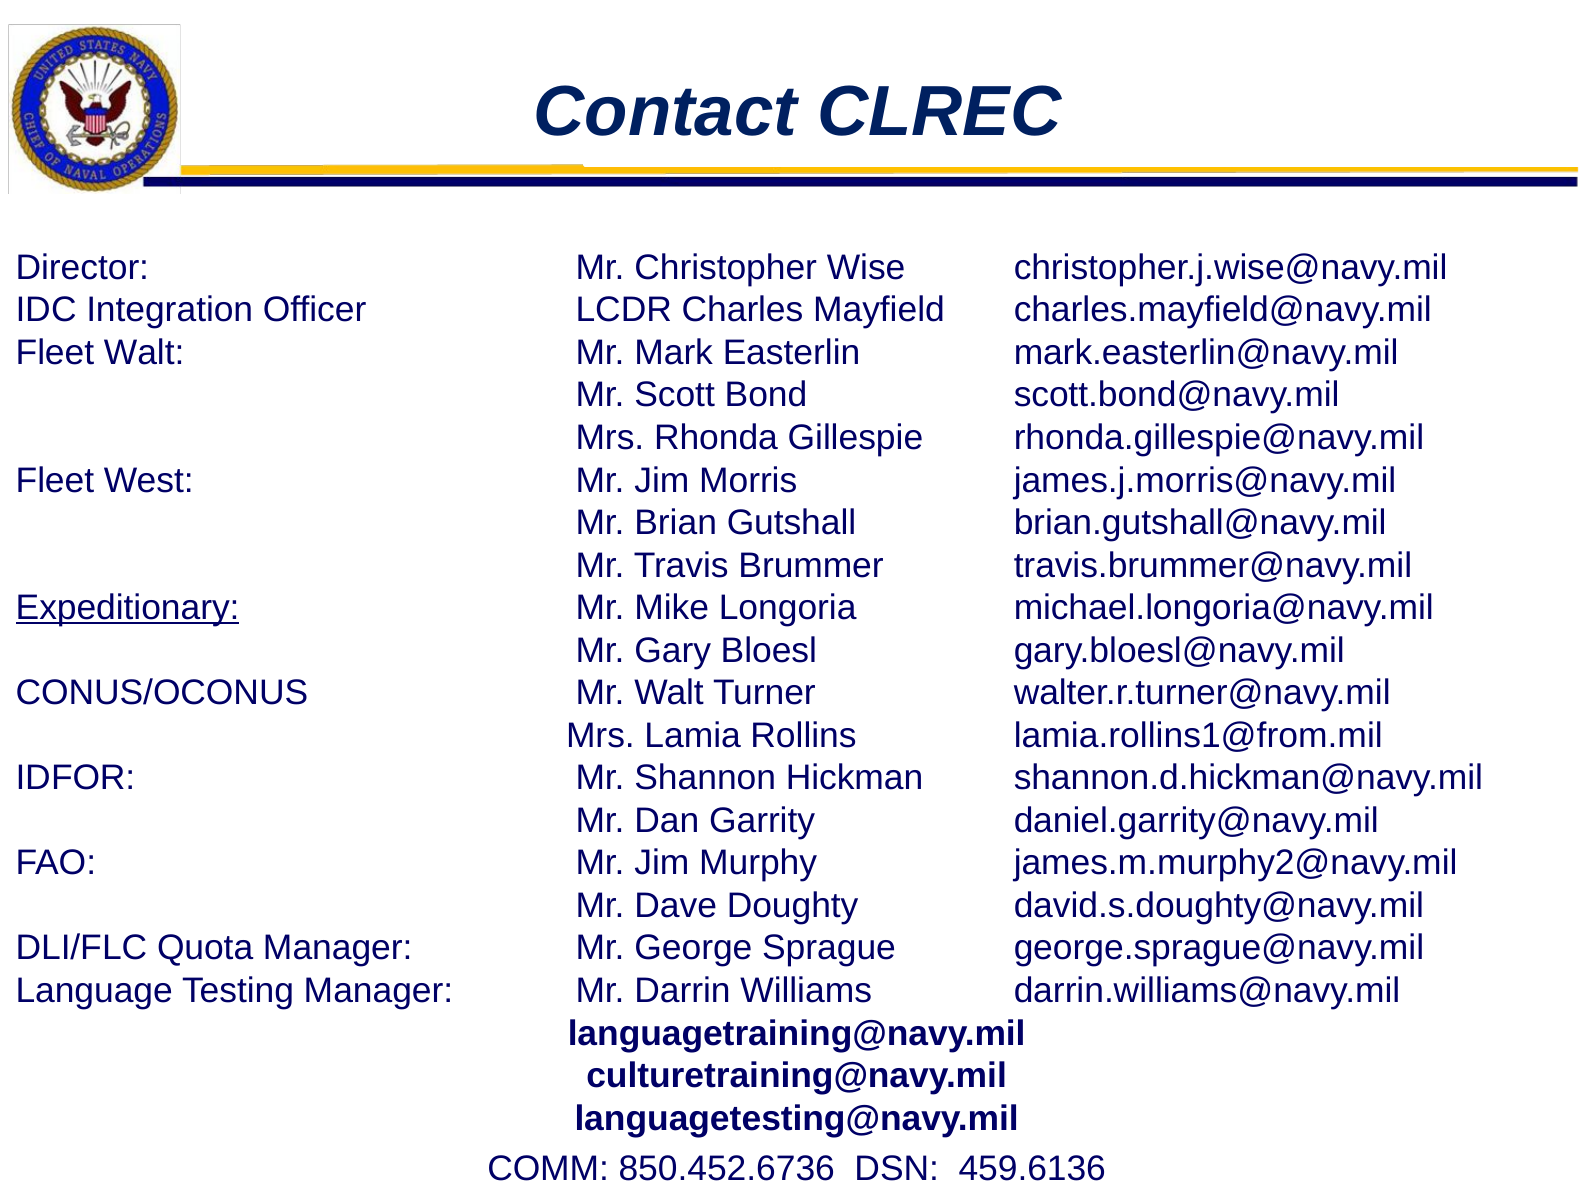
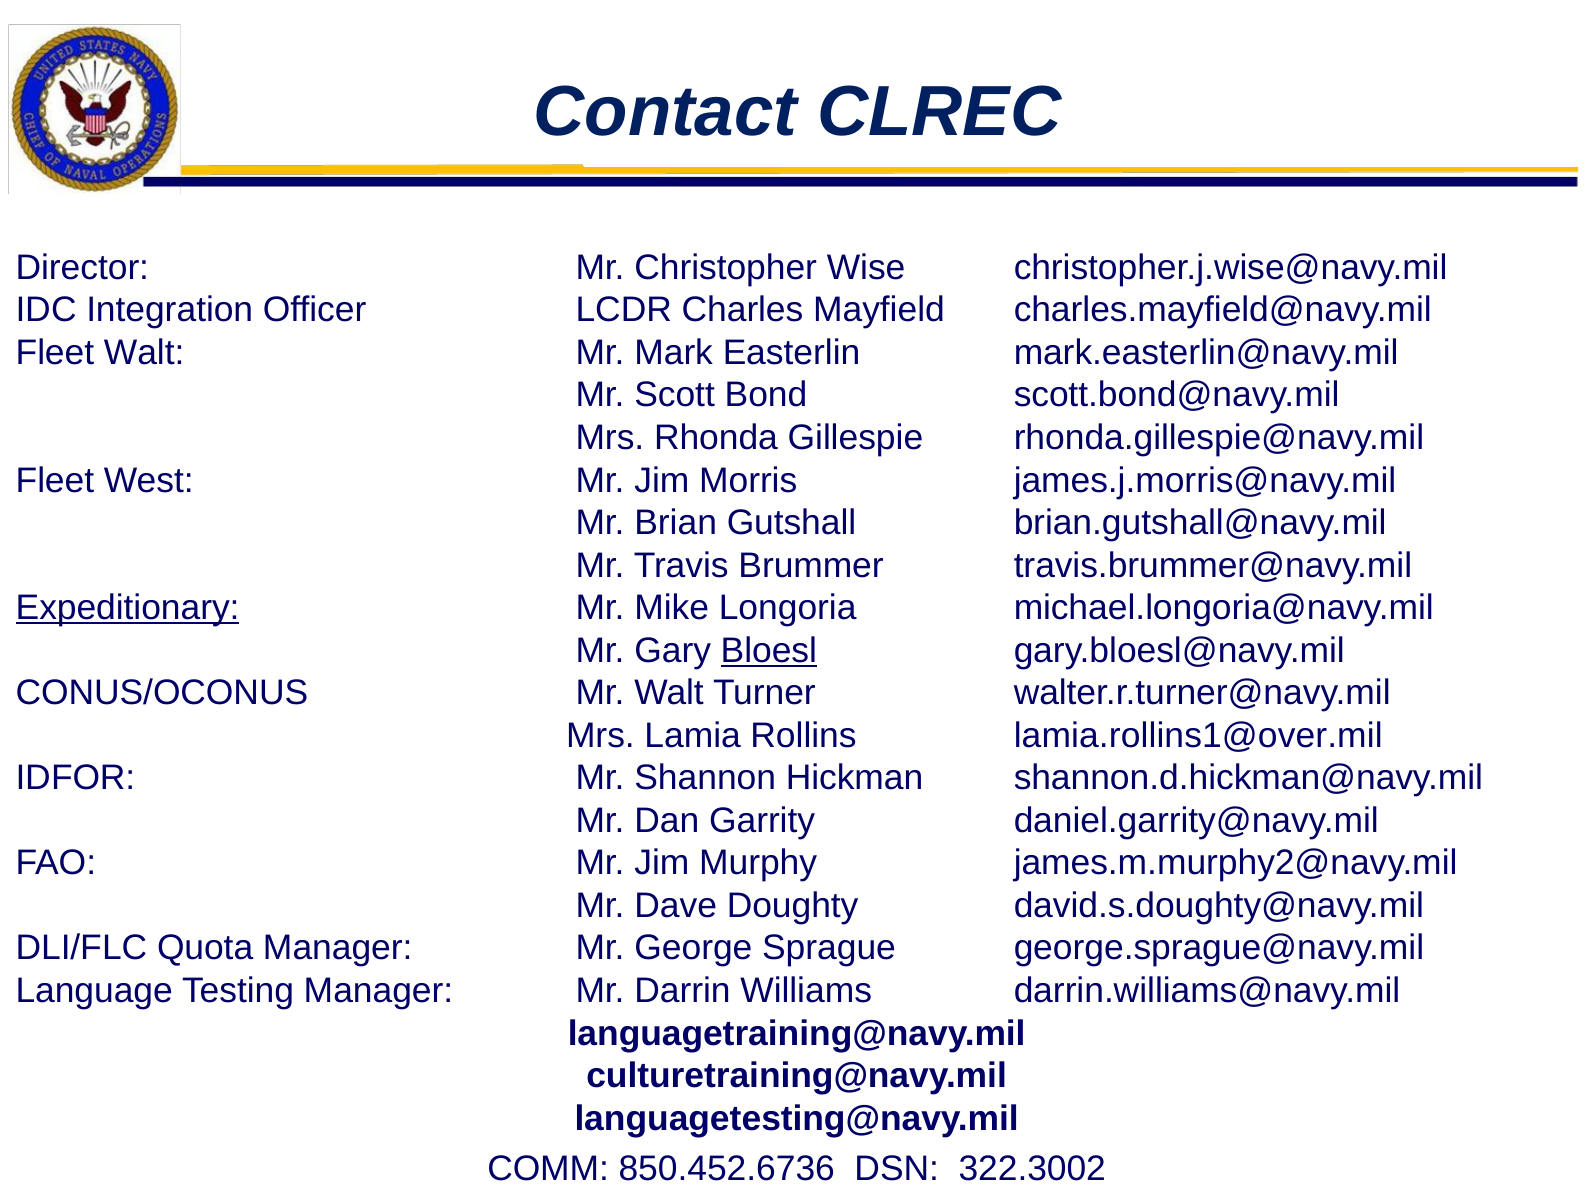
Bloesl underline: none -> present
lamia.rollins1@from.mil: lamia.rollins1@from.mil -> lamia.rollins1@over.mil
459.6136: 459.6136 -> 322.3002
